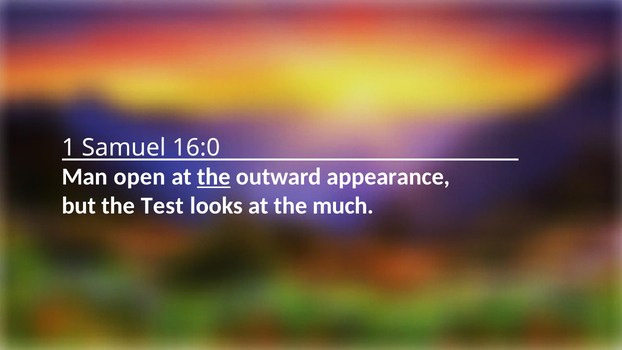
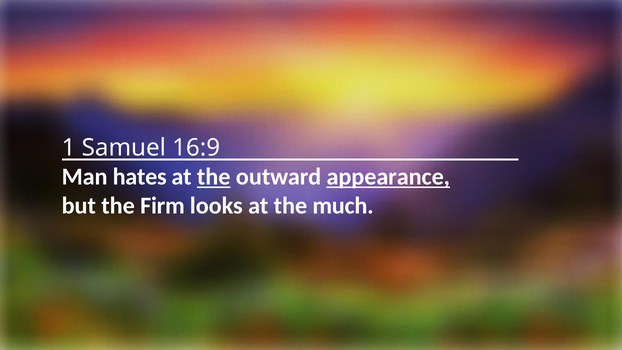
16:0: 16:0 -> 16:9
open: open -> hates
appearance underline: none -> present
Test: Test -> Firm
